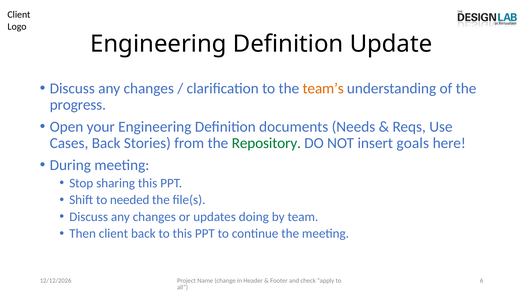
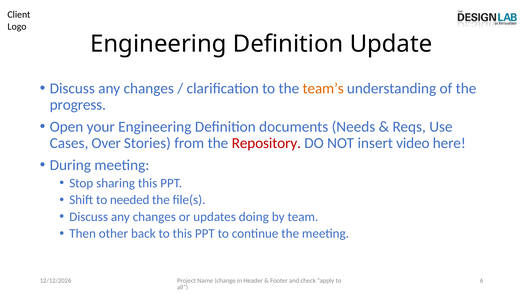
Cases Back: Back -> Over
Repository colour: green -> red
goals: goals -> video
Then client: client -> other
